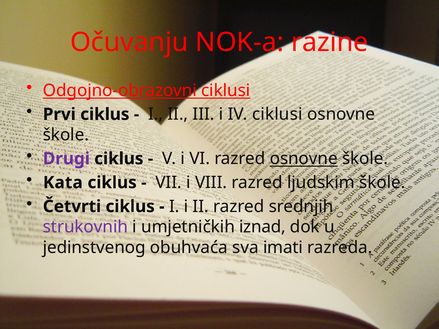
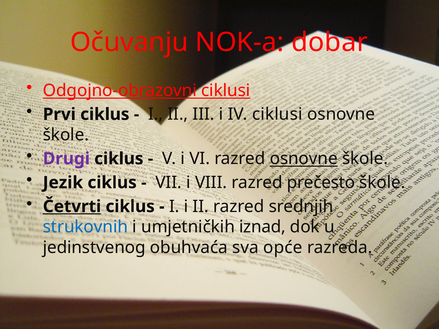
razine: razine -> dobar
Kata: Kata -> Jezik
ljudskim: ljudskim -> prečesto
Četvrti underline: none -> present
strukovnih colour: purple -> blue
imati: imati -> opće
